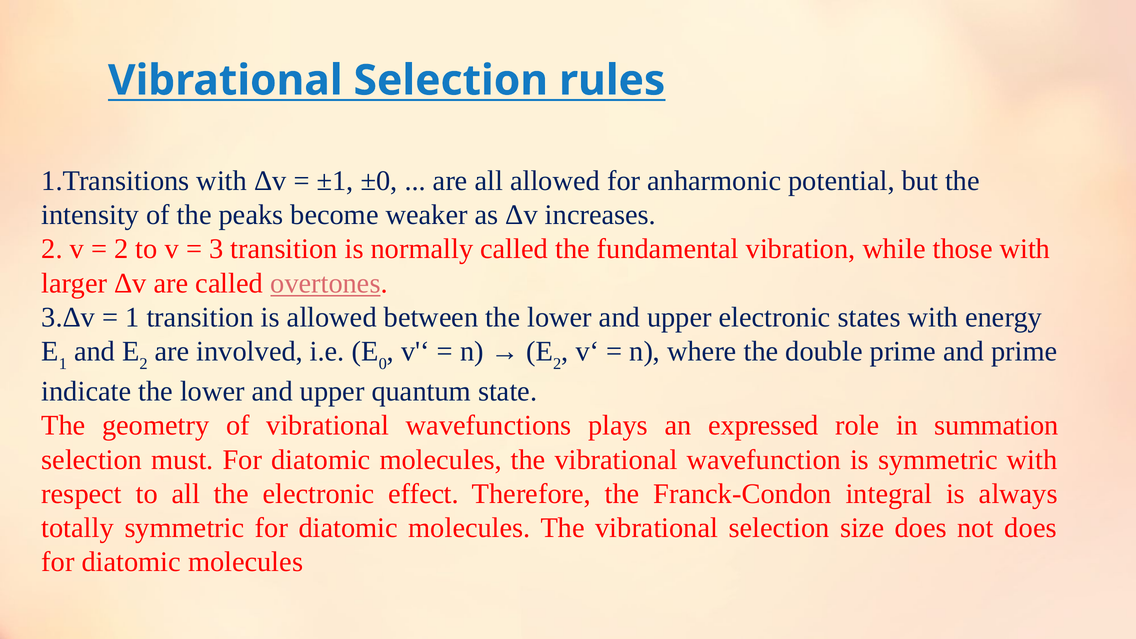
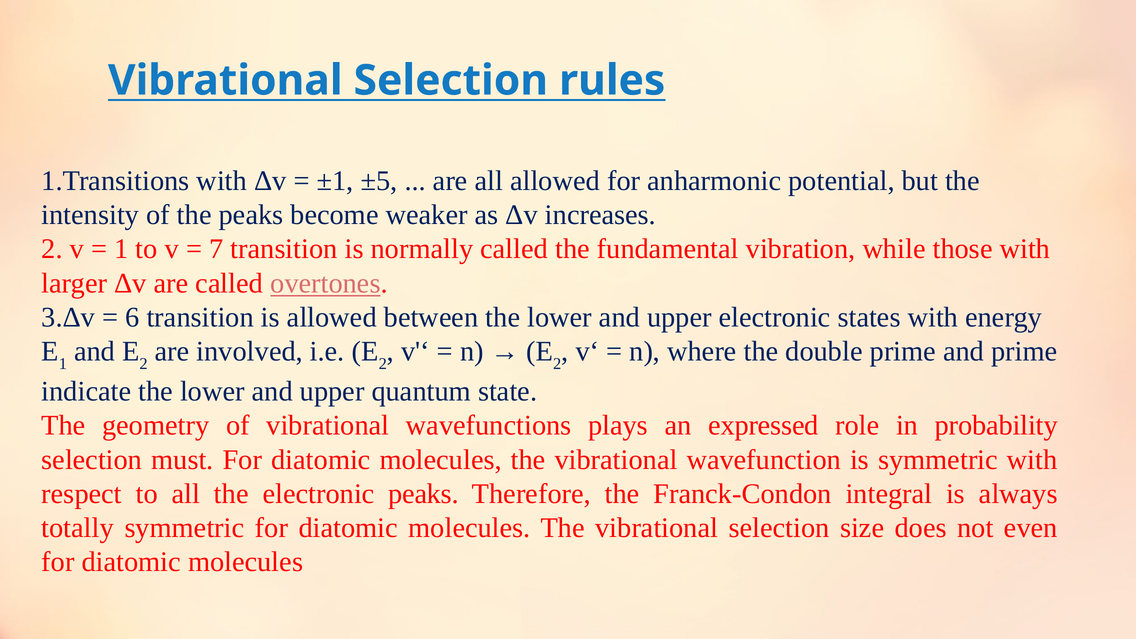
±0: ±0 -> ±5
2 at (121, 249): 2 -> 1
3: 3 -> 7
1 at (132, 317): 1 -> 6
0 at (383, 364): 0 -> 2
summation: summation -> probability
electronic effect: effect -> peaks
not does: does -> even
